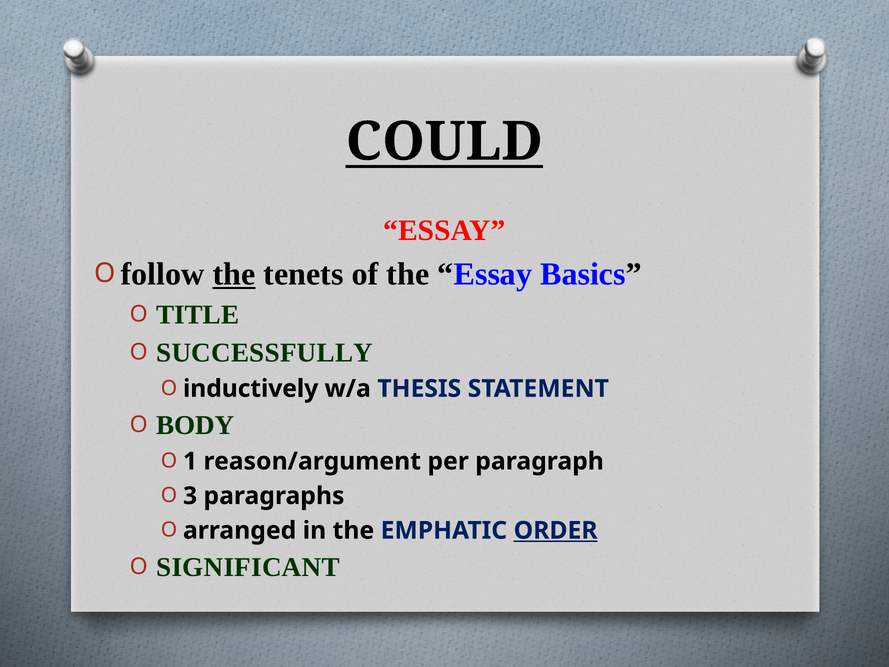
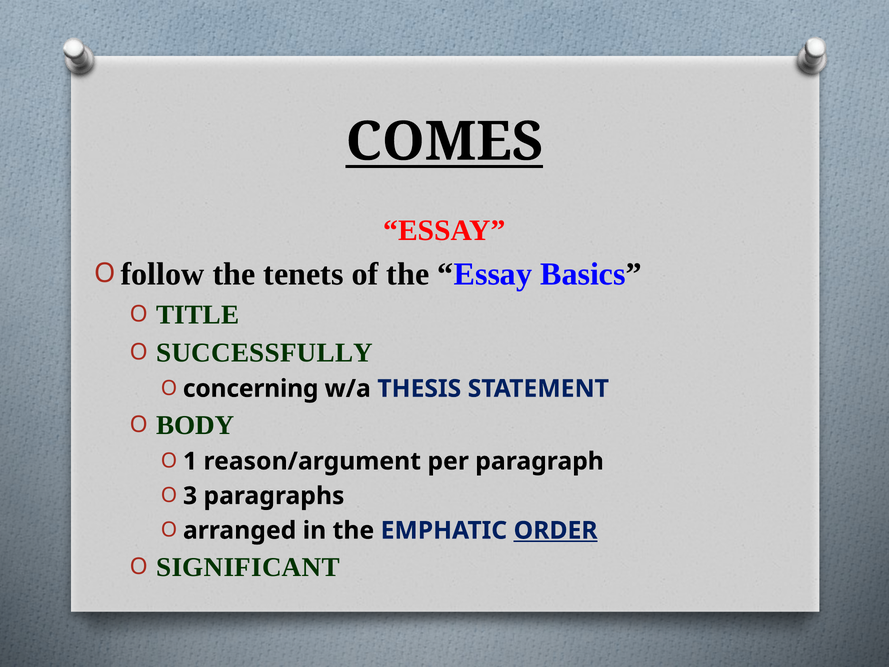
COULD: COULD -> COMES
the at (234, 274) underline: present -> none
inductively: inductively -> concerning
